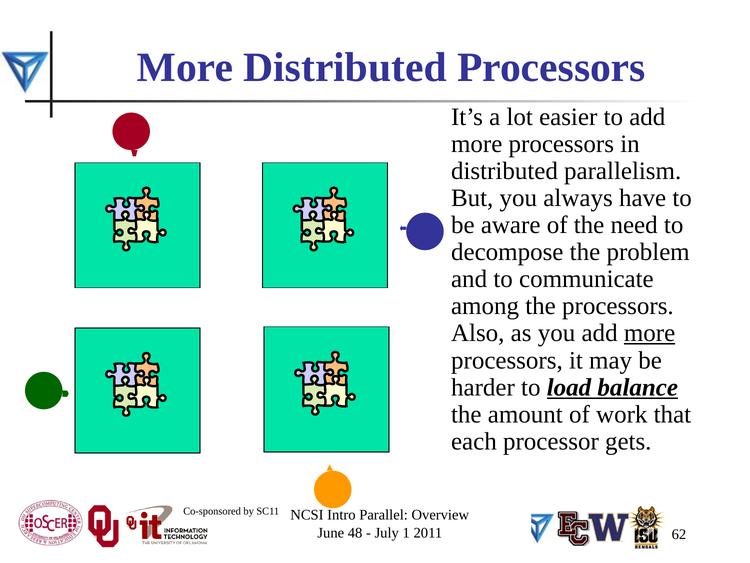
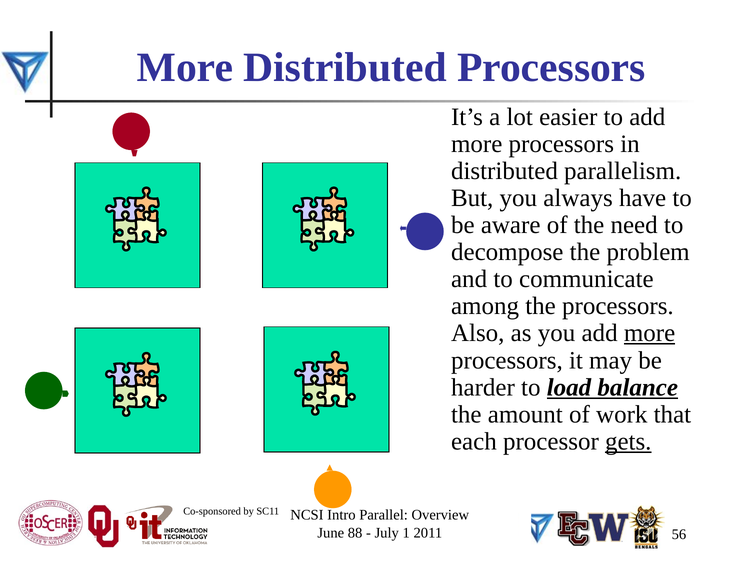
gets underline: none -> present
48: 48 -> 88
62: 62 -> 56
